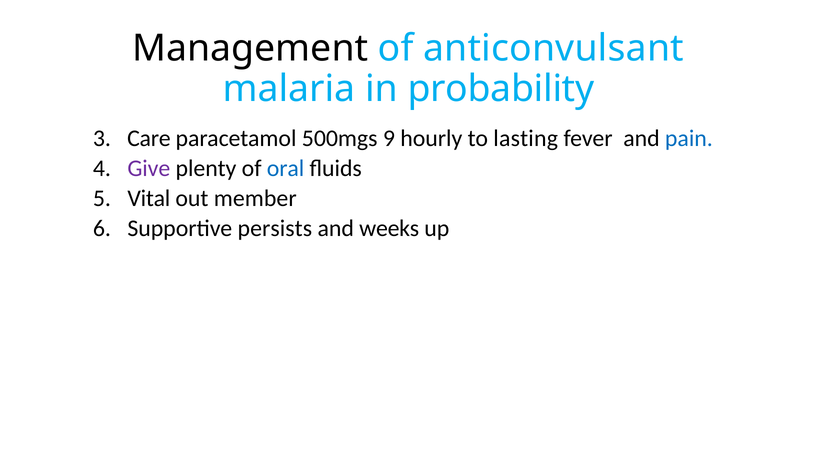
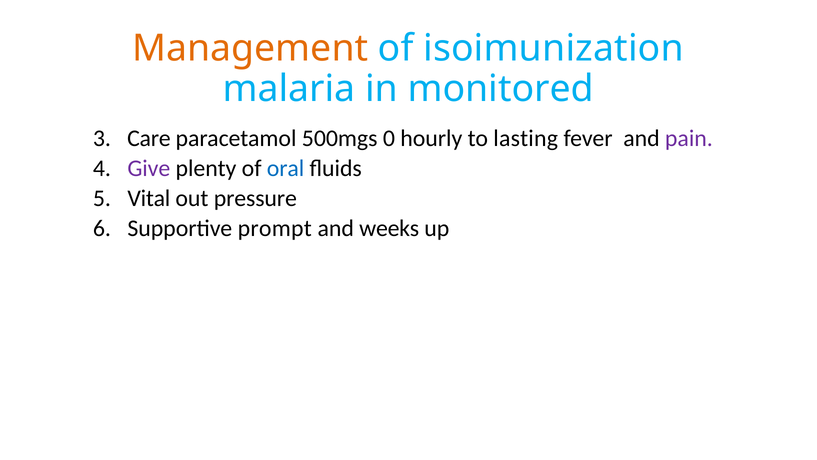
Management colour: black -> orange
anticonvulsant: anticonvulsant -> isoimunization
probability: probability -> monitored
9: 9 -> 0
pain colour: blue -> purple
member: member -> pressure
persists: persists -> prompt
